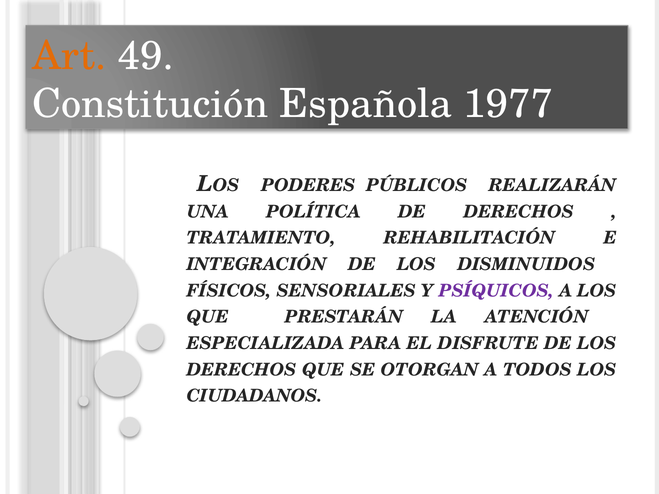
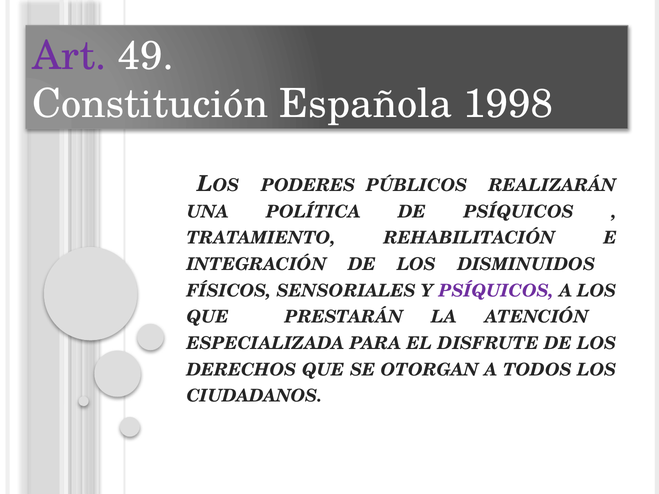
Art colour: orange -> purple
1977: 1977 -> 1998
DE DERECHOS: DERECHOS -> PSÍQUICOS
